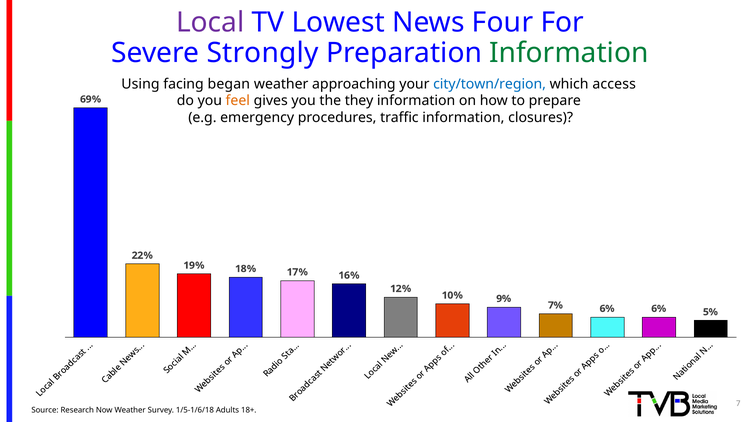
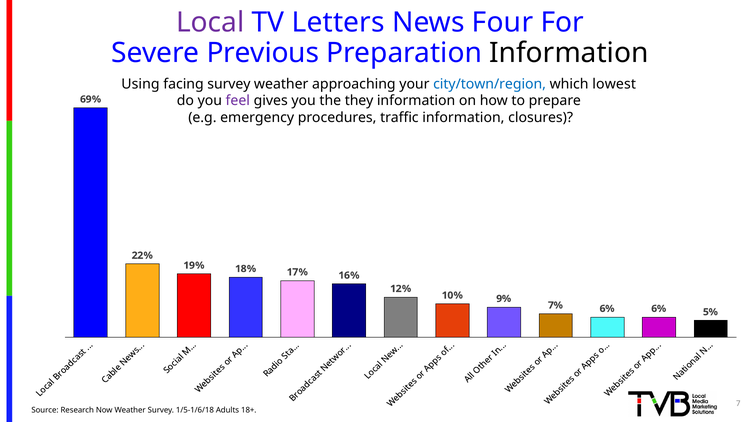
Lowest: Lowest -> Letters
Strongly: Strongly -> Previous
Information at (569, 53) colour: green -> black
facing began: began -> survey
access: access -> lowest
feel colour: orange -> purple
